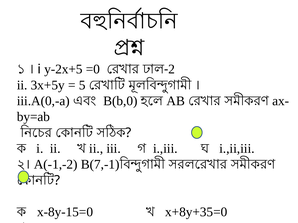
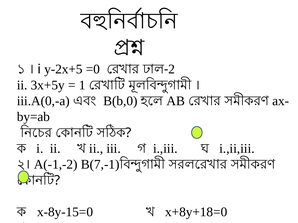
5: 5 -> 1
x+8y+35=0: x+8y+35=0 -> x+8y+18=0
